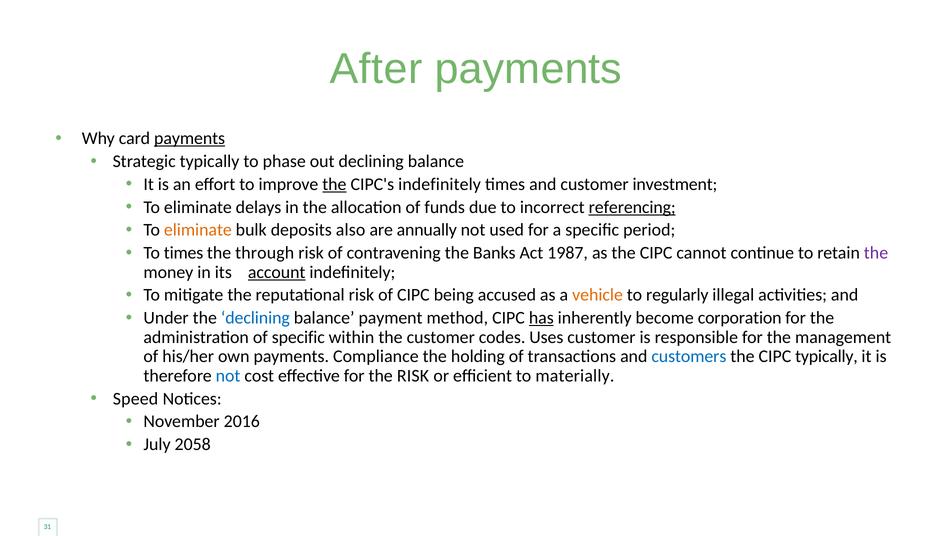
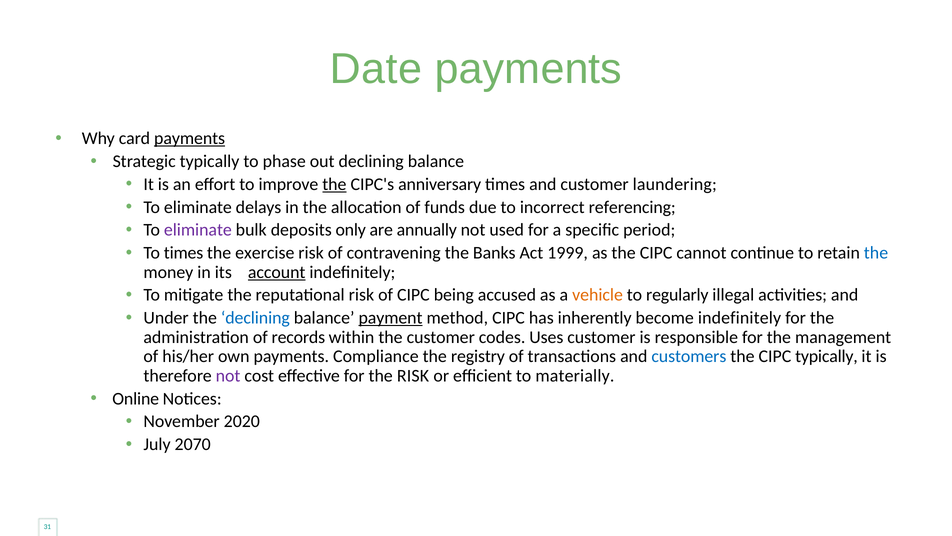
After: After -> Date
CIPC's indefinitely: indefinitely -> anniversary
investment: investment -> laundering
referencing underline: present -> none
eliminate at (198, 230) colour: orange -> purple
also: also -> only
through: through -> exercise
1987: 1987 -> 1999
the at (876, 253) colour: purple -> blue
payment underline: none -> present
has underline: present -> none
become corporation: corporation -> indefinitely
of specific: specific -> records
holding: holding -> registry
not at (228, 375) colour: blue -> purple
Speed: Speed -> Online
2016: 2016 -> 2020
2058: 2058 -> 2070
